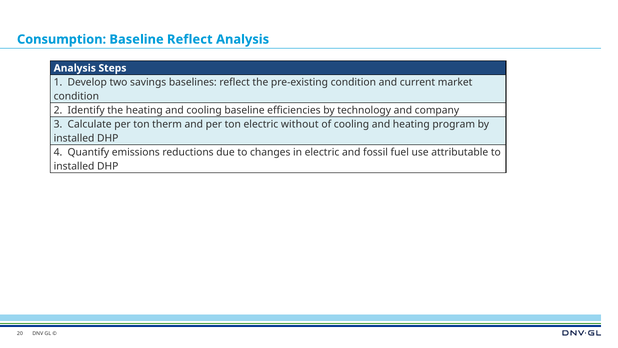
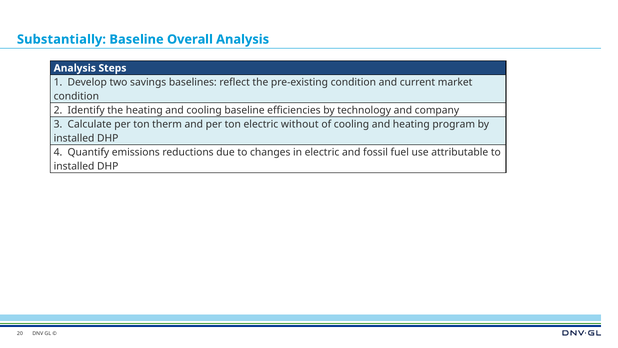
Consumption: Consumption -> Substantially
Baseline Reflect: Reflect -> Overall
